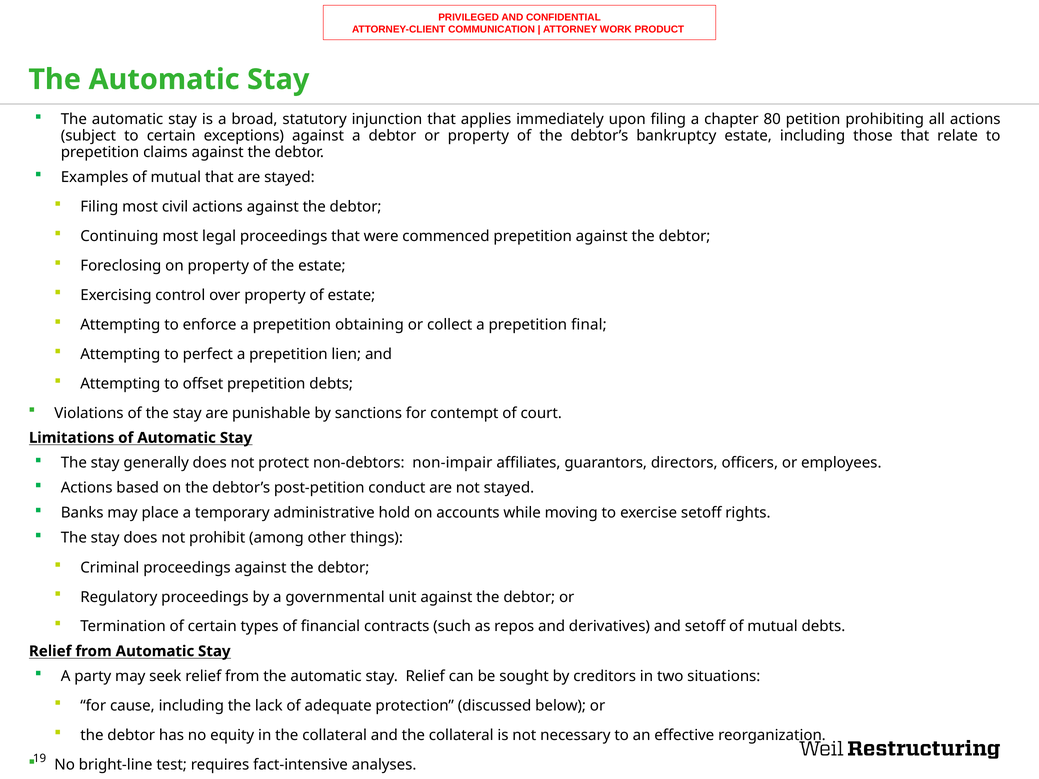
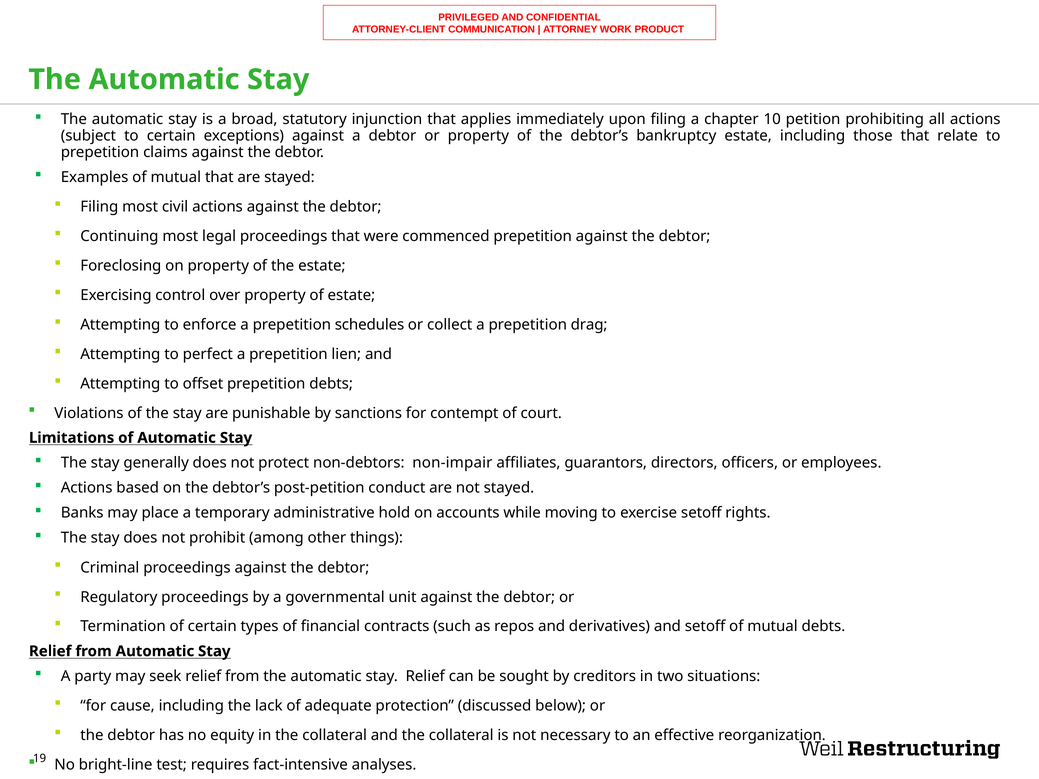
80: 80 -> 10
obtaining: obtaining -> schedules
final: final -> drag
